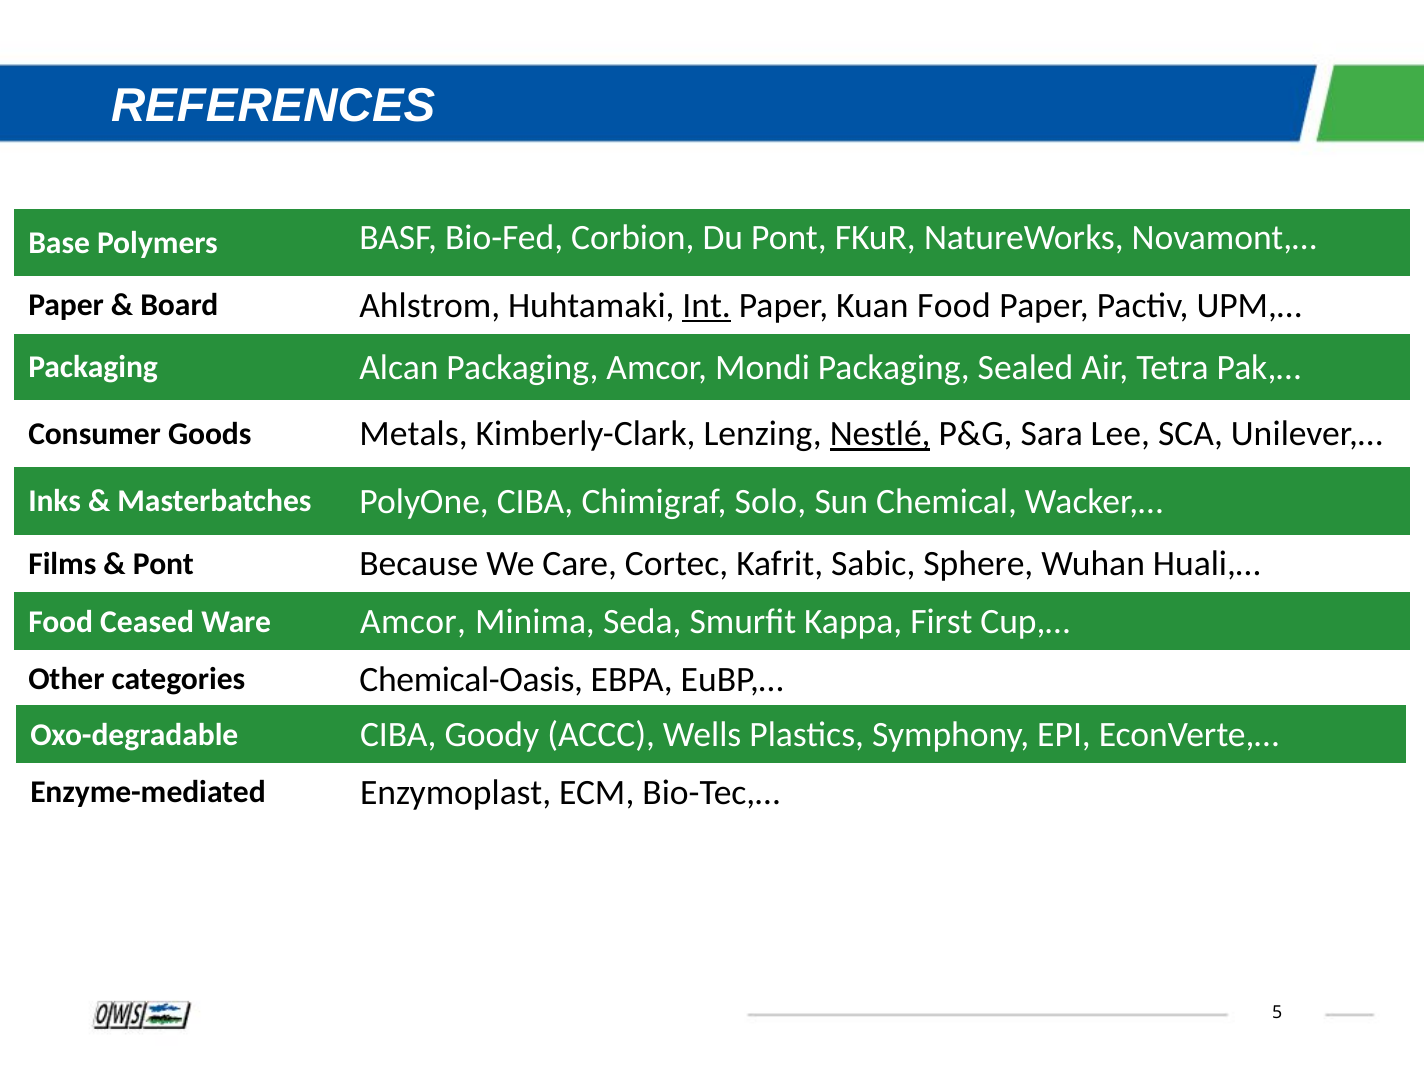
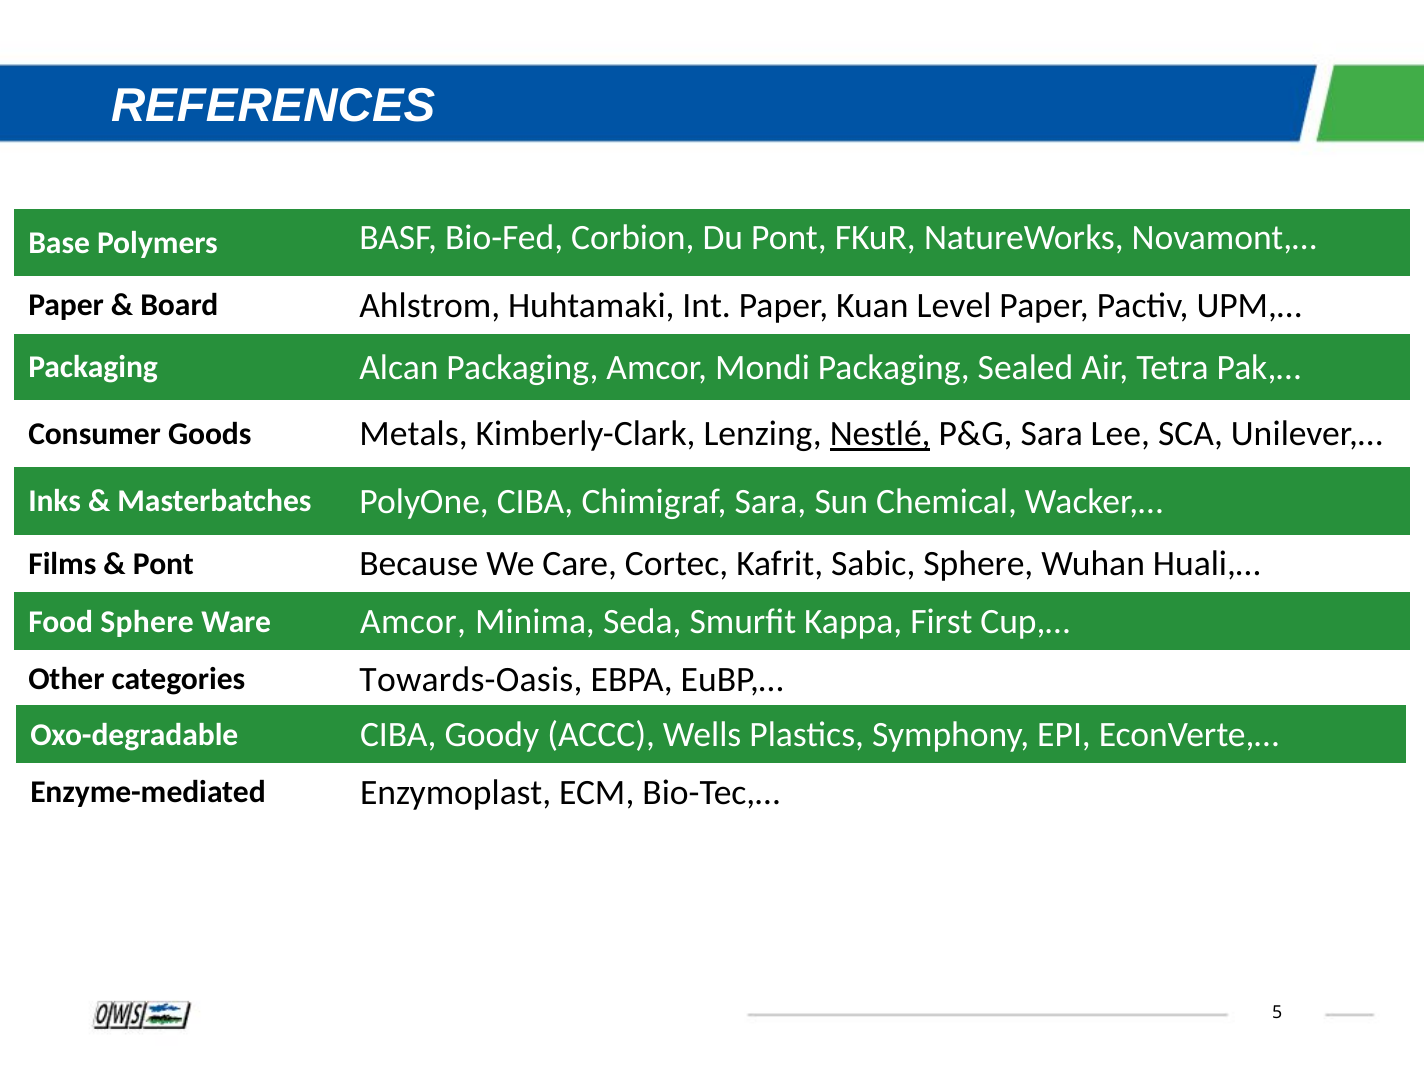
Int underline: present -> none
Kuan Food: Food -> Level
Chimigraf Solo: Solo -> Sara
Food Ceased: Ceased -> Sphere
Chemical-Oasis: Chemical-Oasis -> Towards-Oasis
